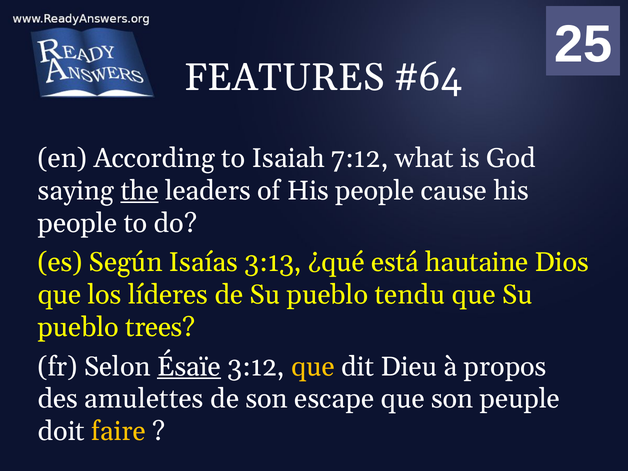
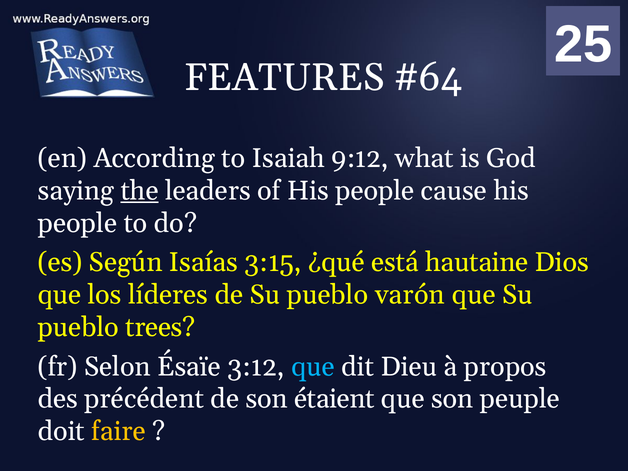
7:12: 7:12 -> 9:12
3:13: 3:13 -> 3:15
tendu: tendu -> varón
Ésaïe underline: present -> none
que at (313, 367) colour: yellow -> light blue
amulettes: amulettes -> précédent
escape: escape -> étaient
